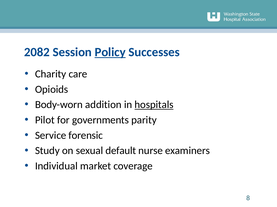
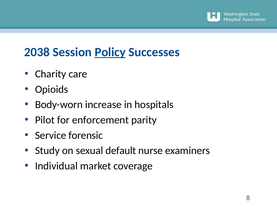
2082: 2082 -> 2038
addition: addition -> increase
hospitals underline: present -> none
governments: governments -> enforcement
